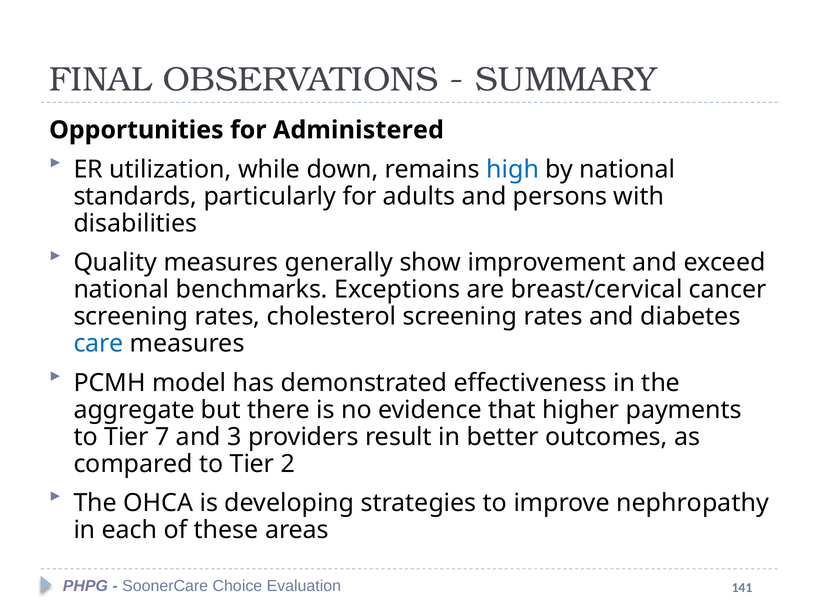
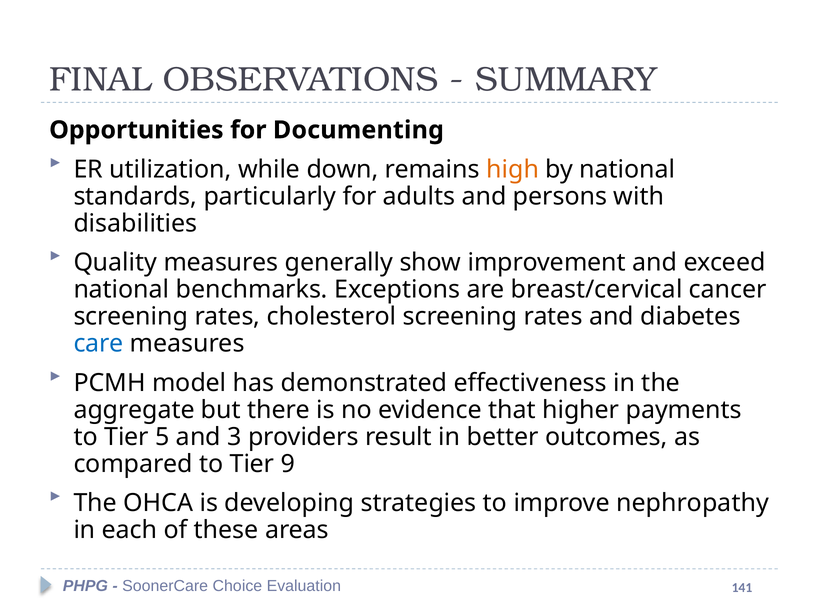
Administered: Administered -> Documenting
high colour: blue -> orange
7: 7 -> 5
2: 2 -> 9
